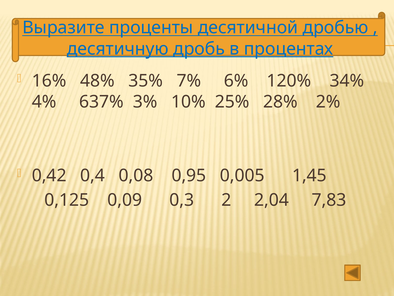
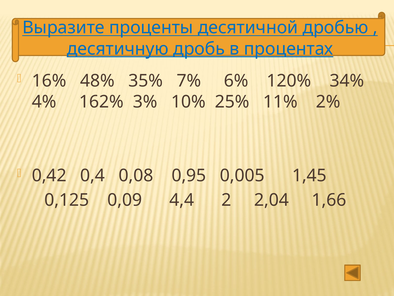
637%: 637% -> 162%
28%: 28% -> 11%
0,3: 0,3 -> 4,4
7,83: 7,83 -> 1,66
